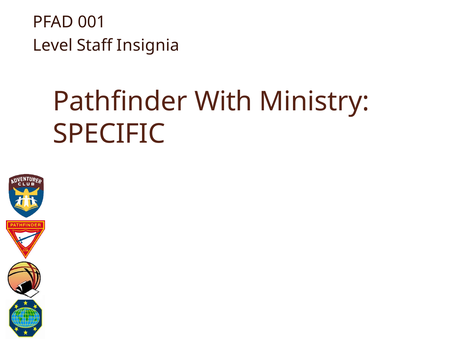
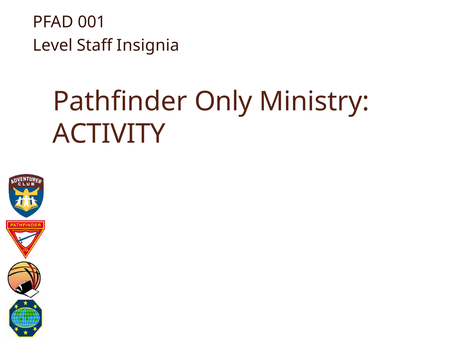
With: With -> Only
SPECIFIC: SPECIFIC -> ACTIVITY
